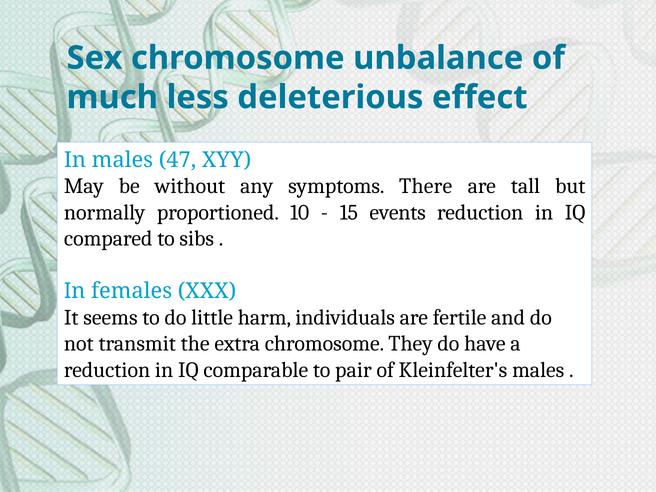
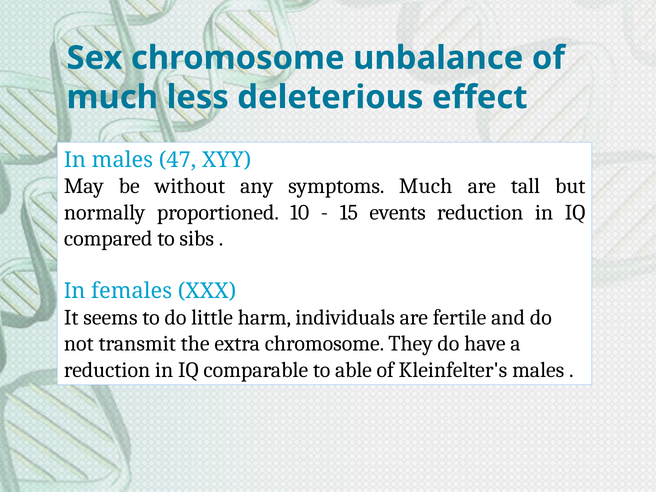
symptoms There: There -> Much
pair: pair -> able
